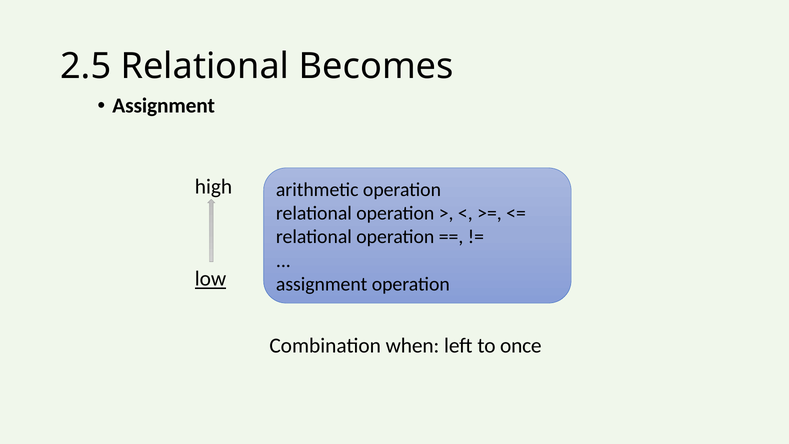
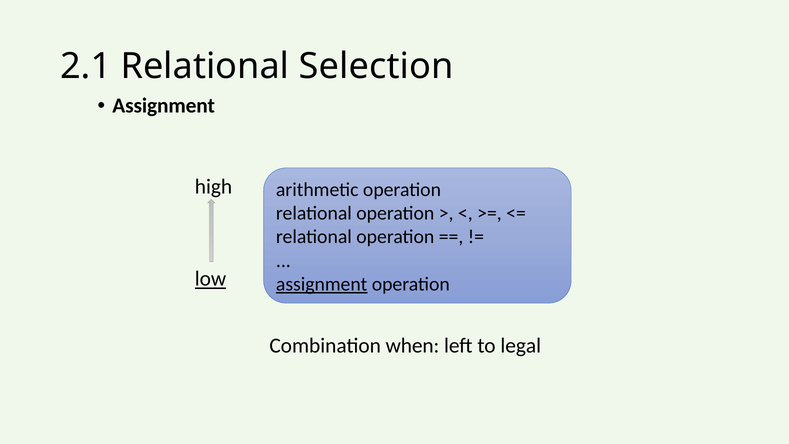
2.5: 2.5 -> 2.1
Becomes: Becomes -> Selection
assignment at (322, 284) underline: none -> present
once: once -> legal
